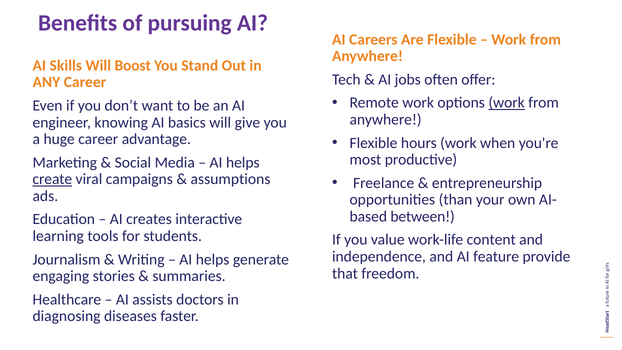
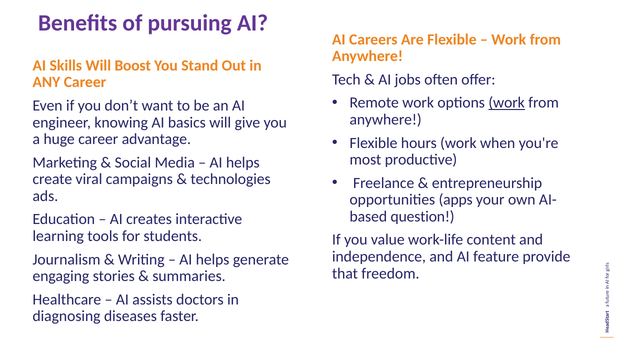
create underline: present -> none
assumptions: assumptions -> technologies
than: than -> apps
between: between -> question
